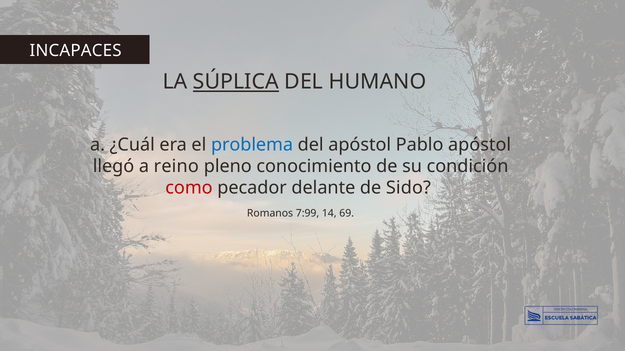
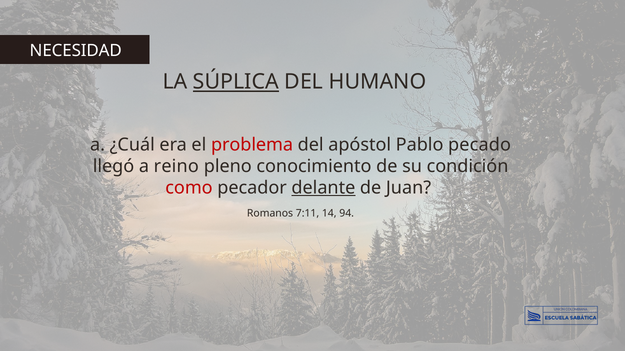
INCAPACES: INCAPACES -> NECESIDAD
problema colour: blue -> red
Pablo apóstol: apóstol -> pecado
delante underline: none -> present
Sido: Sido -> Juan
7:99: 7:99 -> 7:11
69: 69 -> 94
